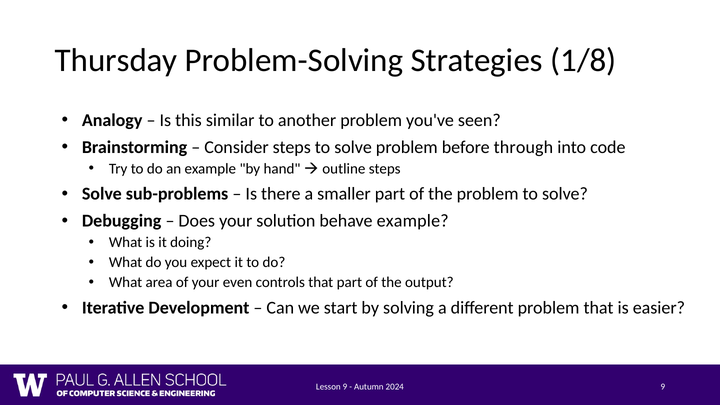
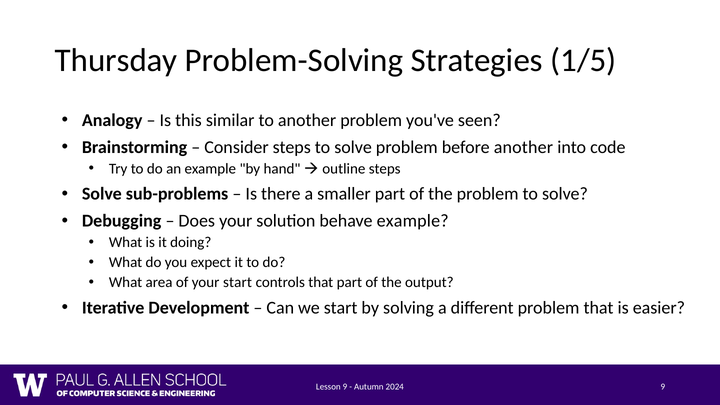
1/8: 1/8 -> 1/5
before through: through -> another
your even: even -> start
